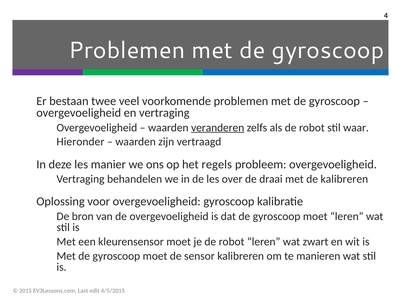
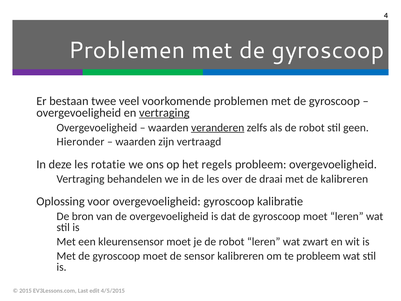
vertraging at (164, 113) underline: none -> present
waar: waar -> geen
manier: manier -> rotatie
te manieren: manieren -> probleem
